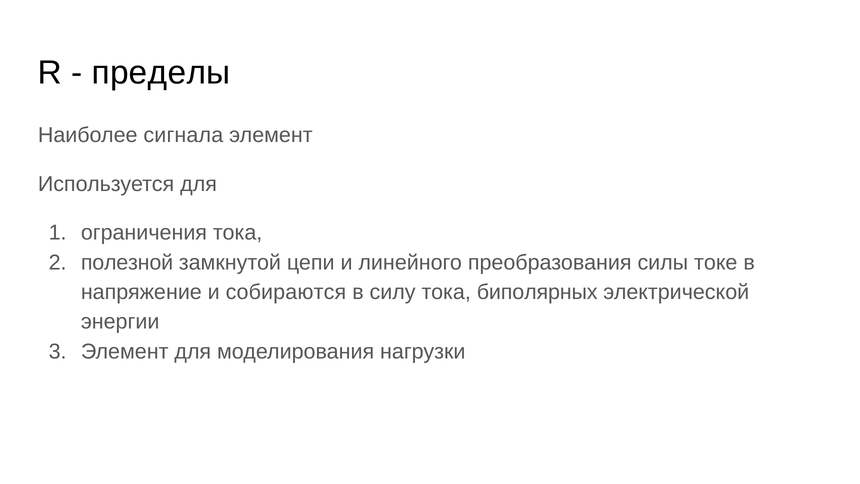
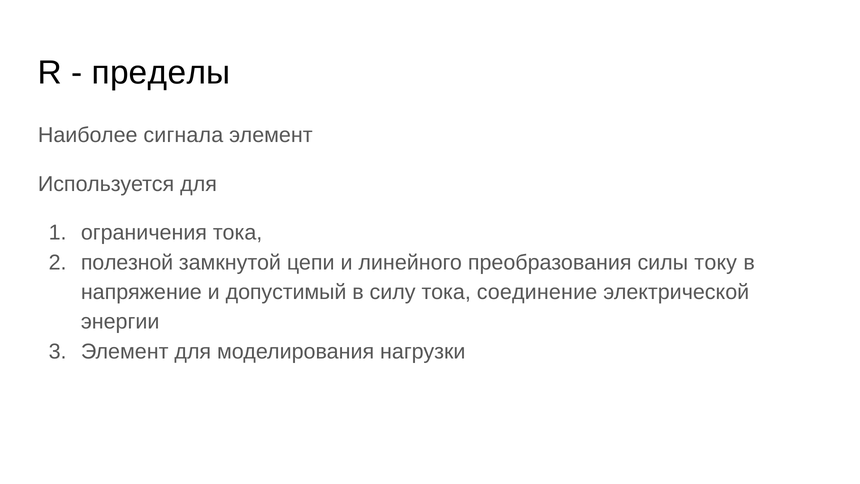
токе: токе -> току
собираются: собираются -> допустимый
биполярных: биполярных -> соединение
